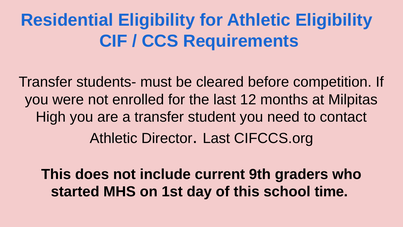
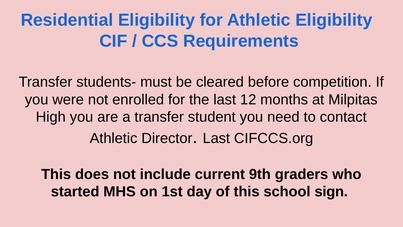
time: time -> sign
